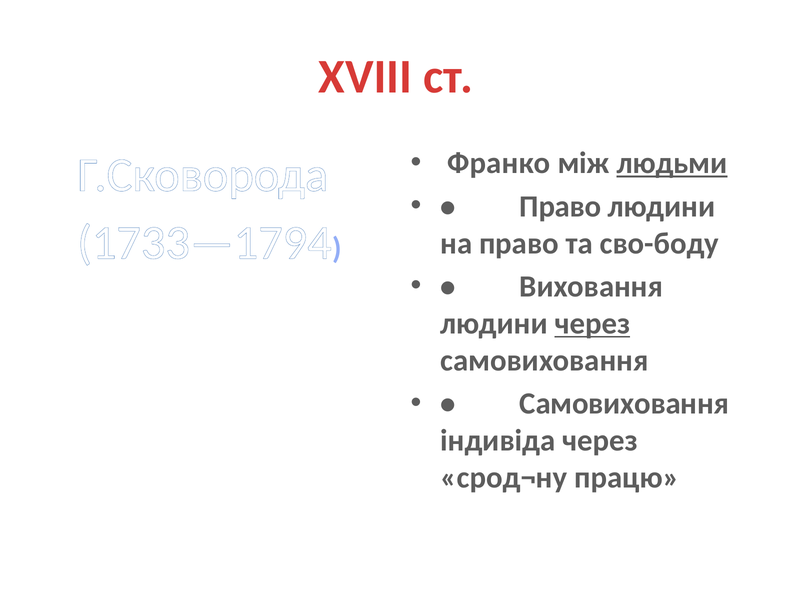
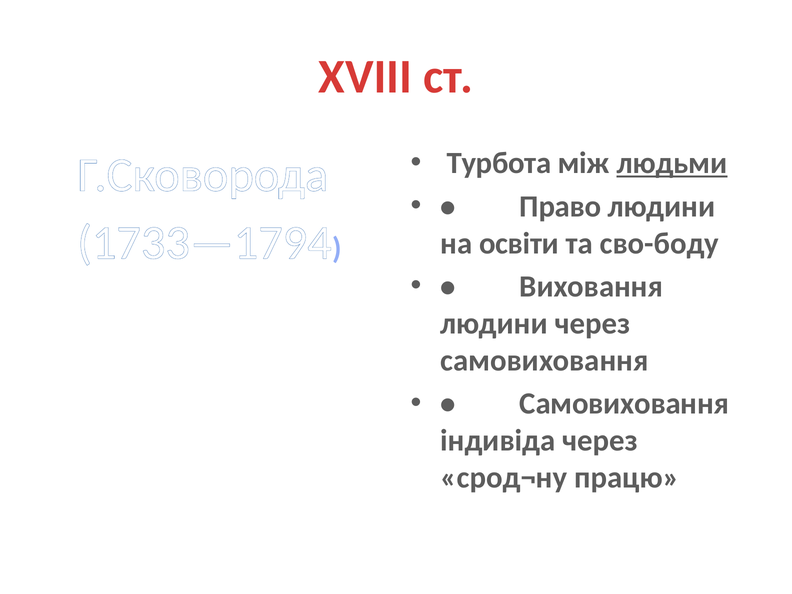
Франко: Франко -> Турбота
на право: право -> освіти
через at (592, 323) underline: present -> none
